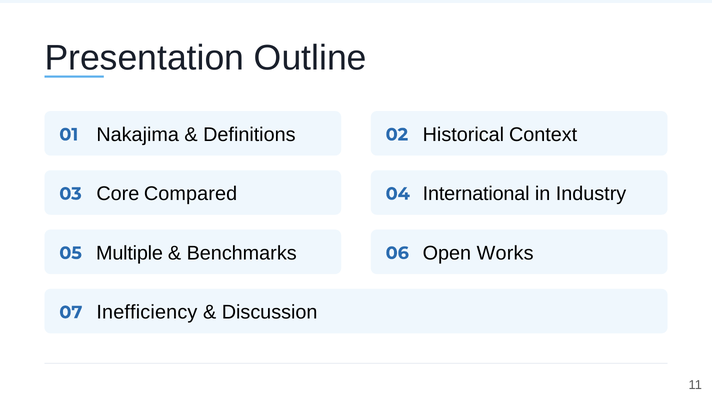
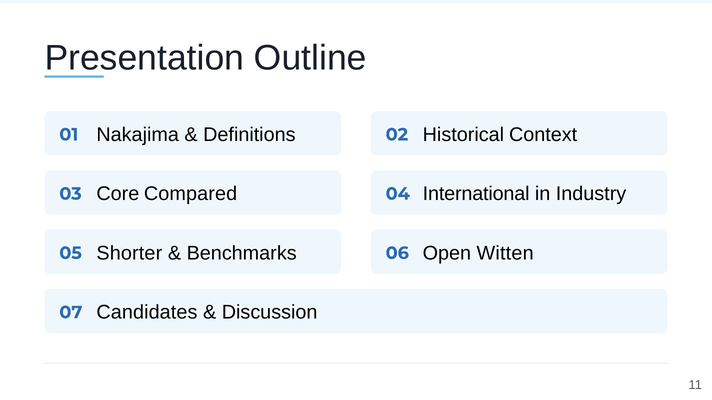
Multiple: Multiple -> Shorter
Works: Works -> Witten
Inefficiency: Inefficiency -> Candidates
